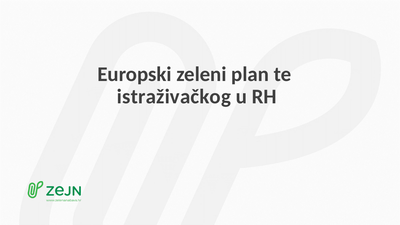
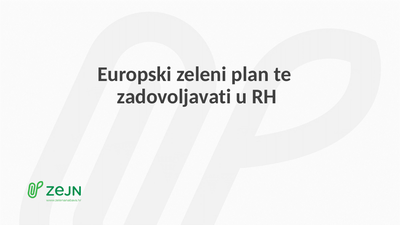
istraživačkog: istraživačkog -> zadovoljavati
